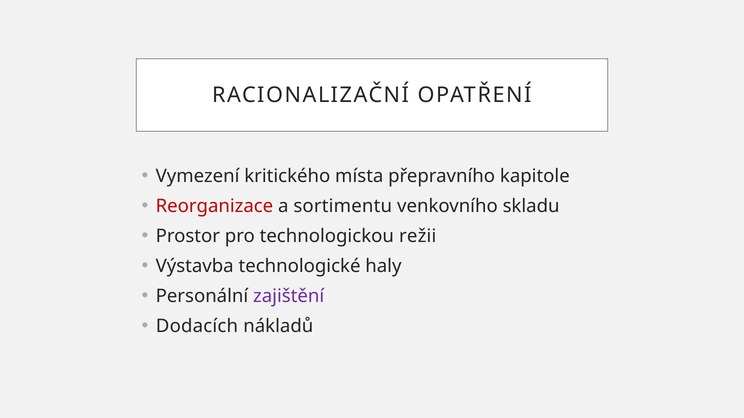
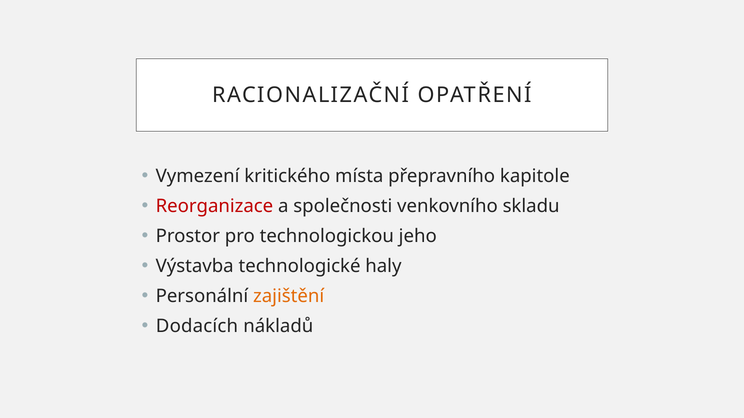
sortimentu: sortimentu -> společnosti
režii: režii -> jeho
zajištění colour: purple -> orange
